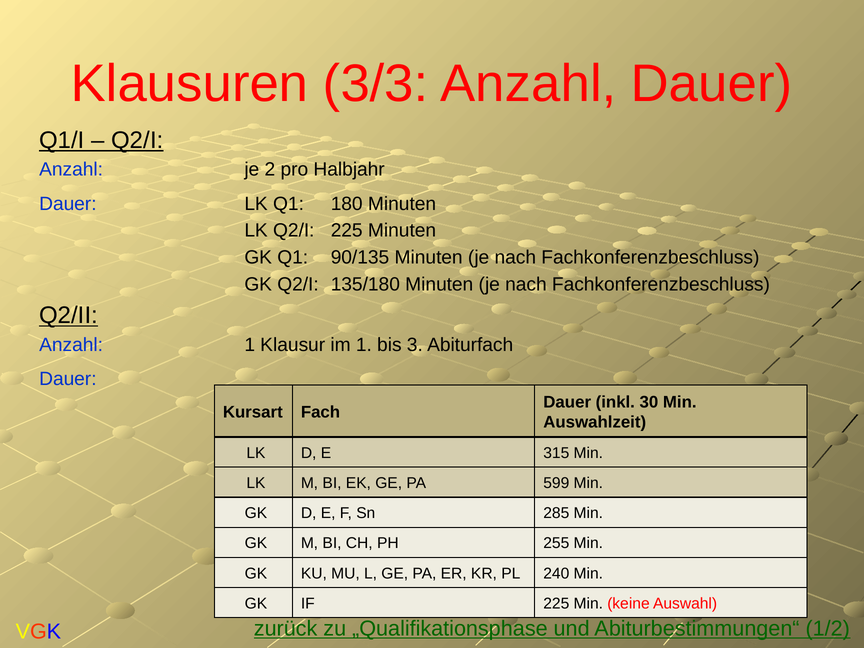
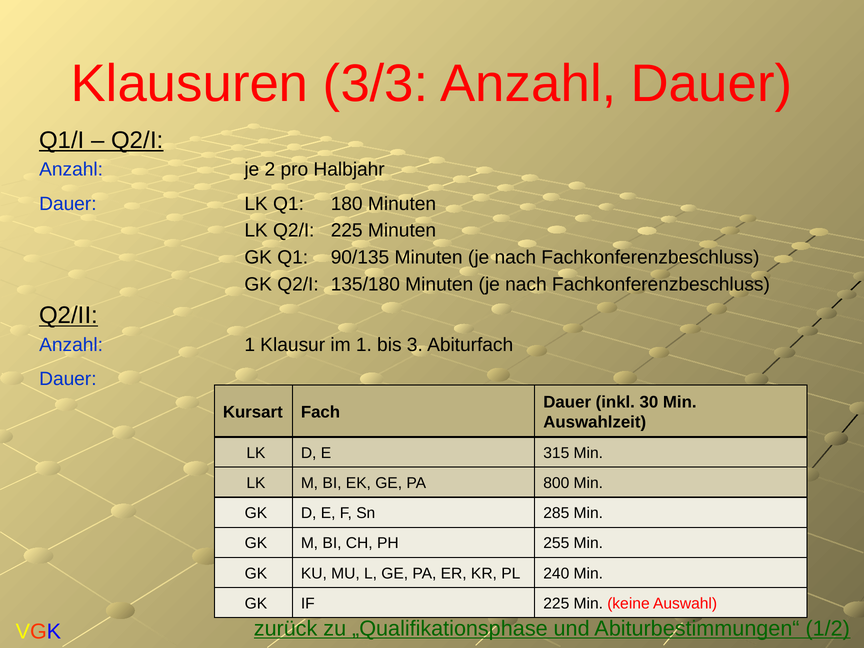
599: 599 -> 800
